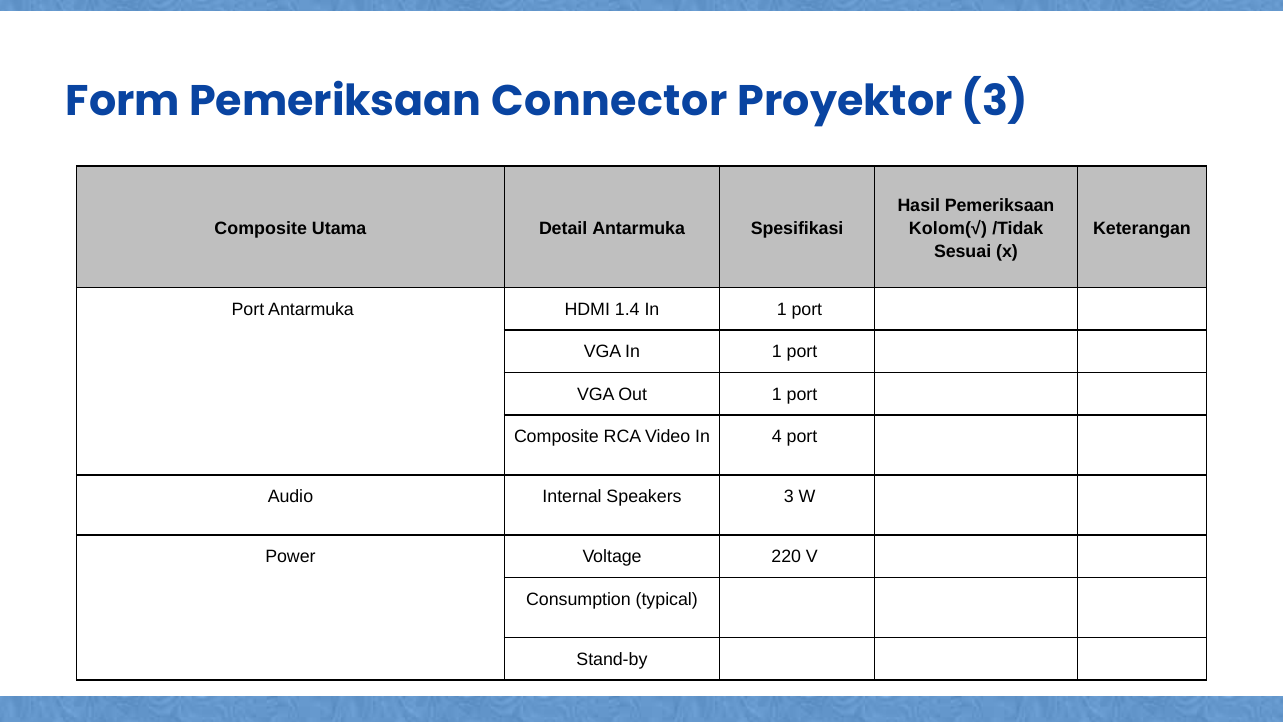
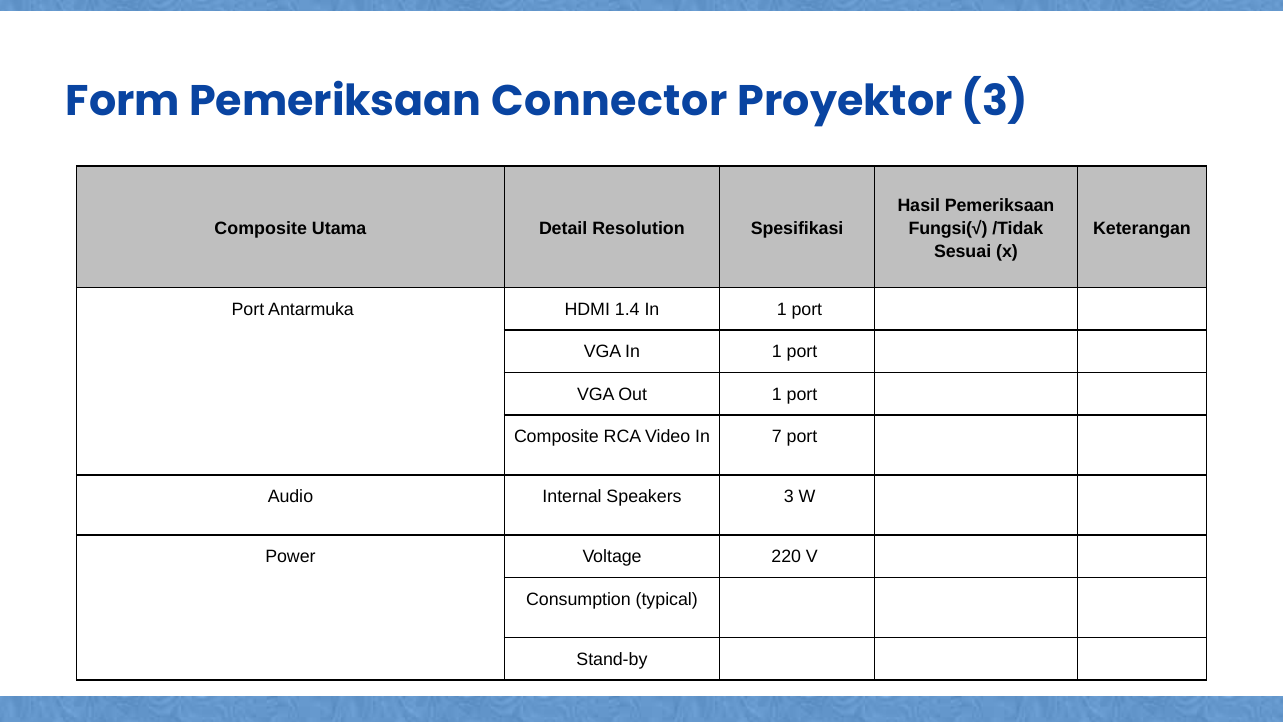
Detail Antarmuka: Antarmuka -> Resolution
Kolom(√: Kolom(√ -> Fungsi(√
4: 4 -> 7
